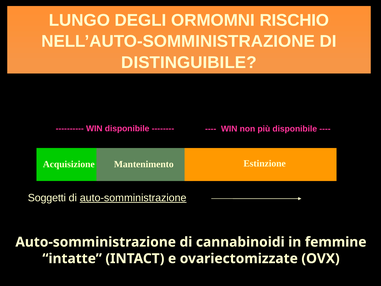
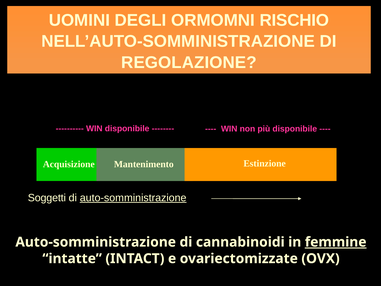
LUNGO: LUNGO -> UOMINI
DISTINGUIBILE: DISTINGUIBILE -> REGOLAZIONE
femmine underline: none -> present
